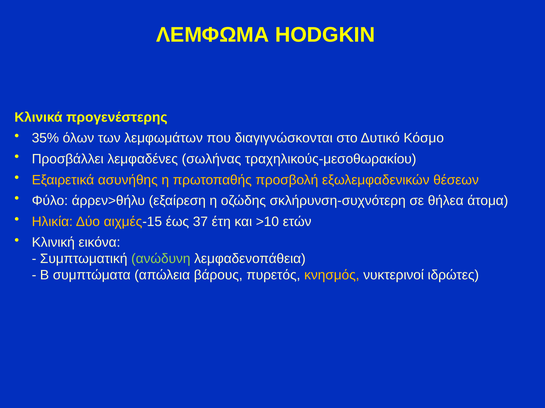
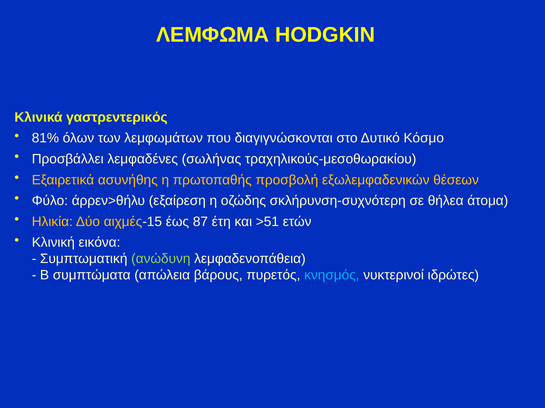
προγενέστερης: προγενέστερης -> γαστρεντερικός
35%: 35% -> 81%
37: 37 -> 87
>10: >10 -> >51
κνησμός colour: yellow -> light blue
